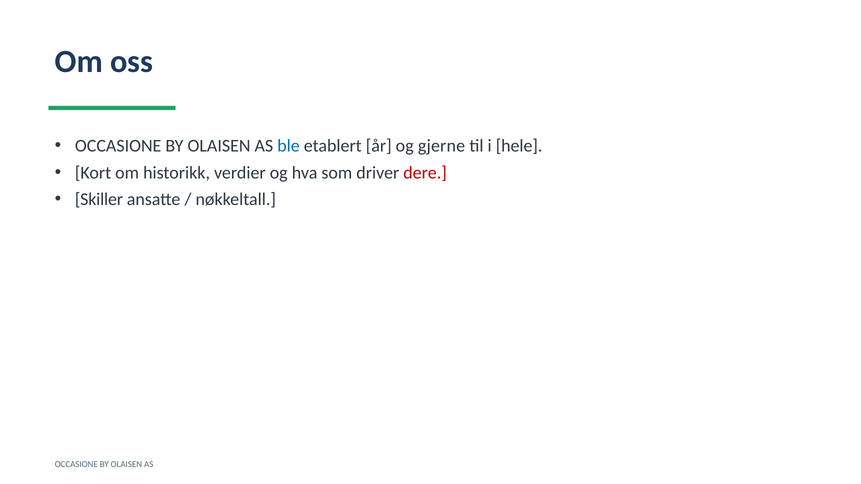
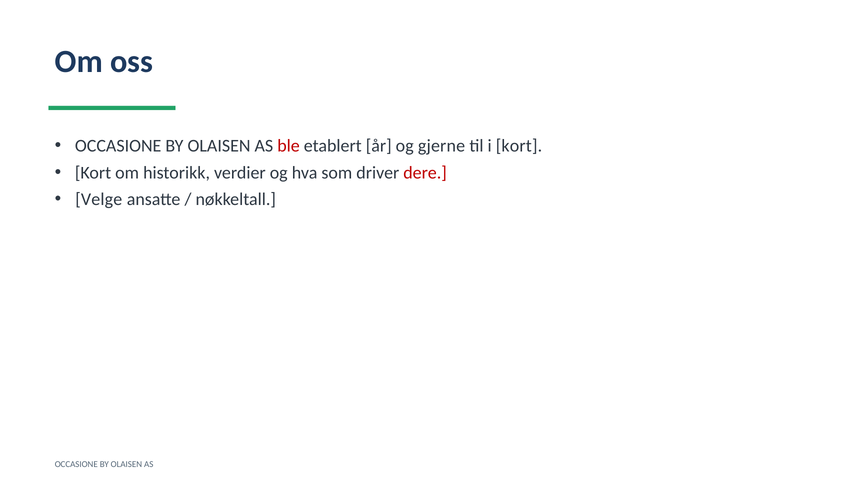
ble colour: blue -> red
i hele: hele -> kort
Skiller: Skiller -> Velge
